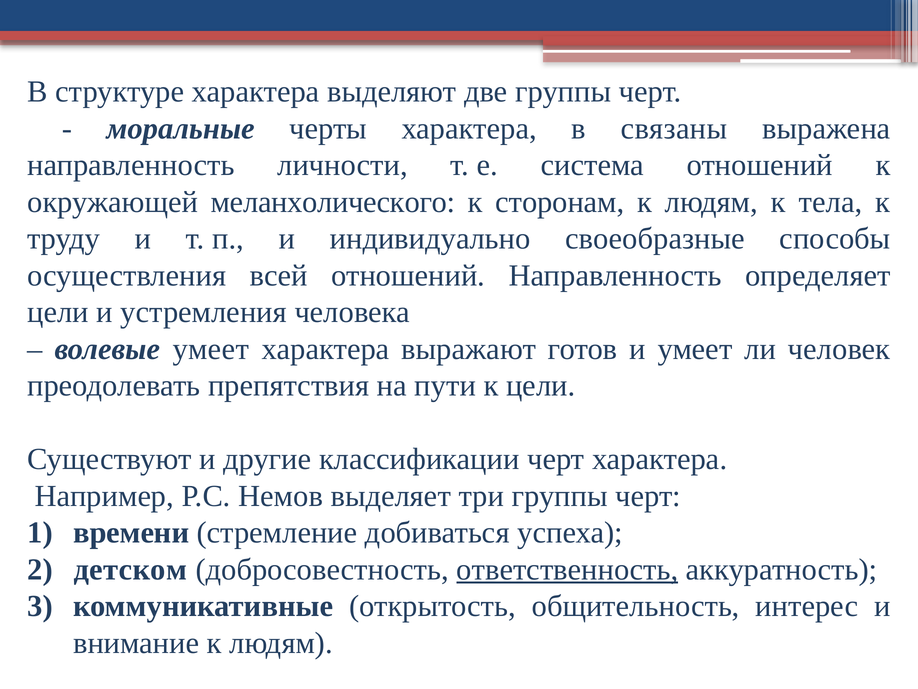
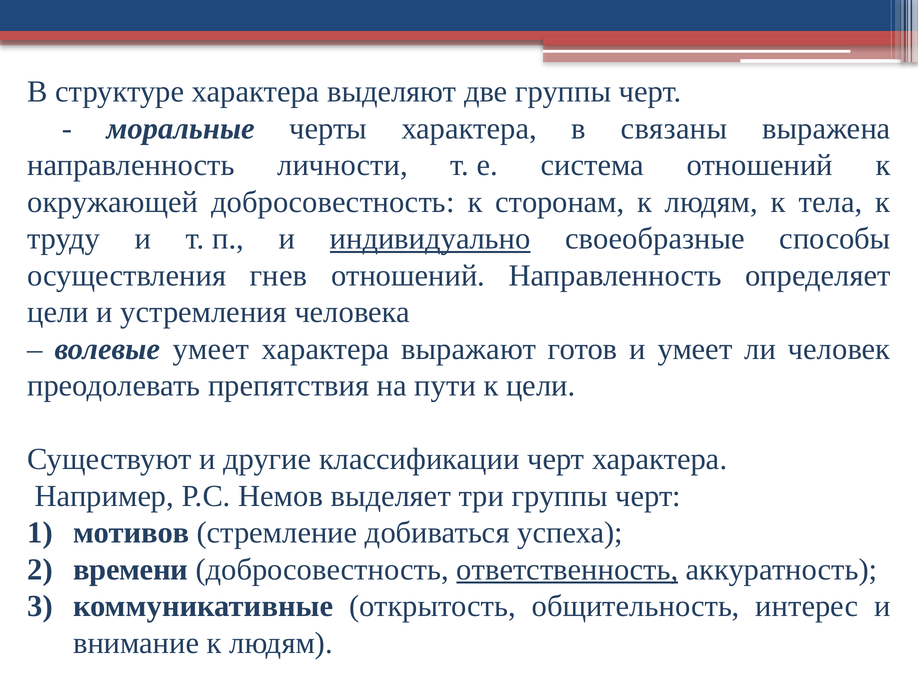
окружающей меланхолического: меланхолического -> добросовестность
индивидуально underline: none -> present
всей: всей -> гнев
времени: времени -> мотивов
детском: детском -> времени
